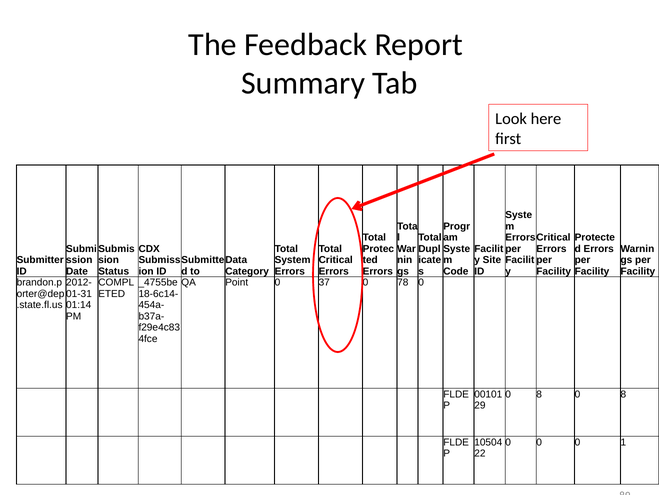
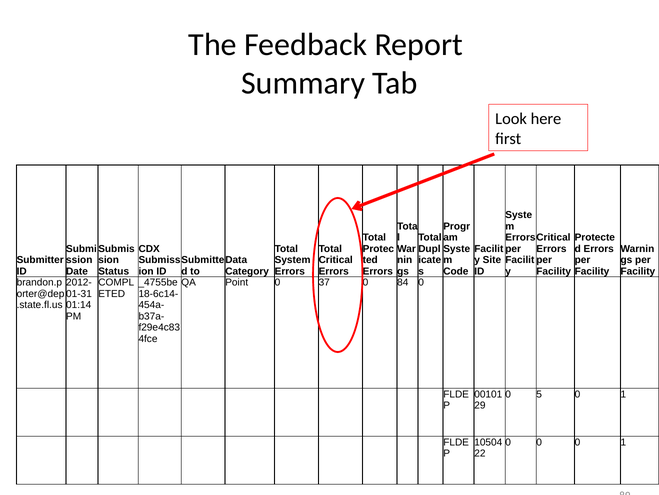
78: 78 -> 84
8 at (539, 394): 8 -> 5
8 at (623, 394): 8 -> 1
